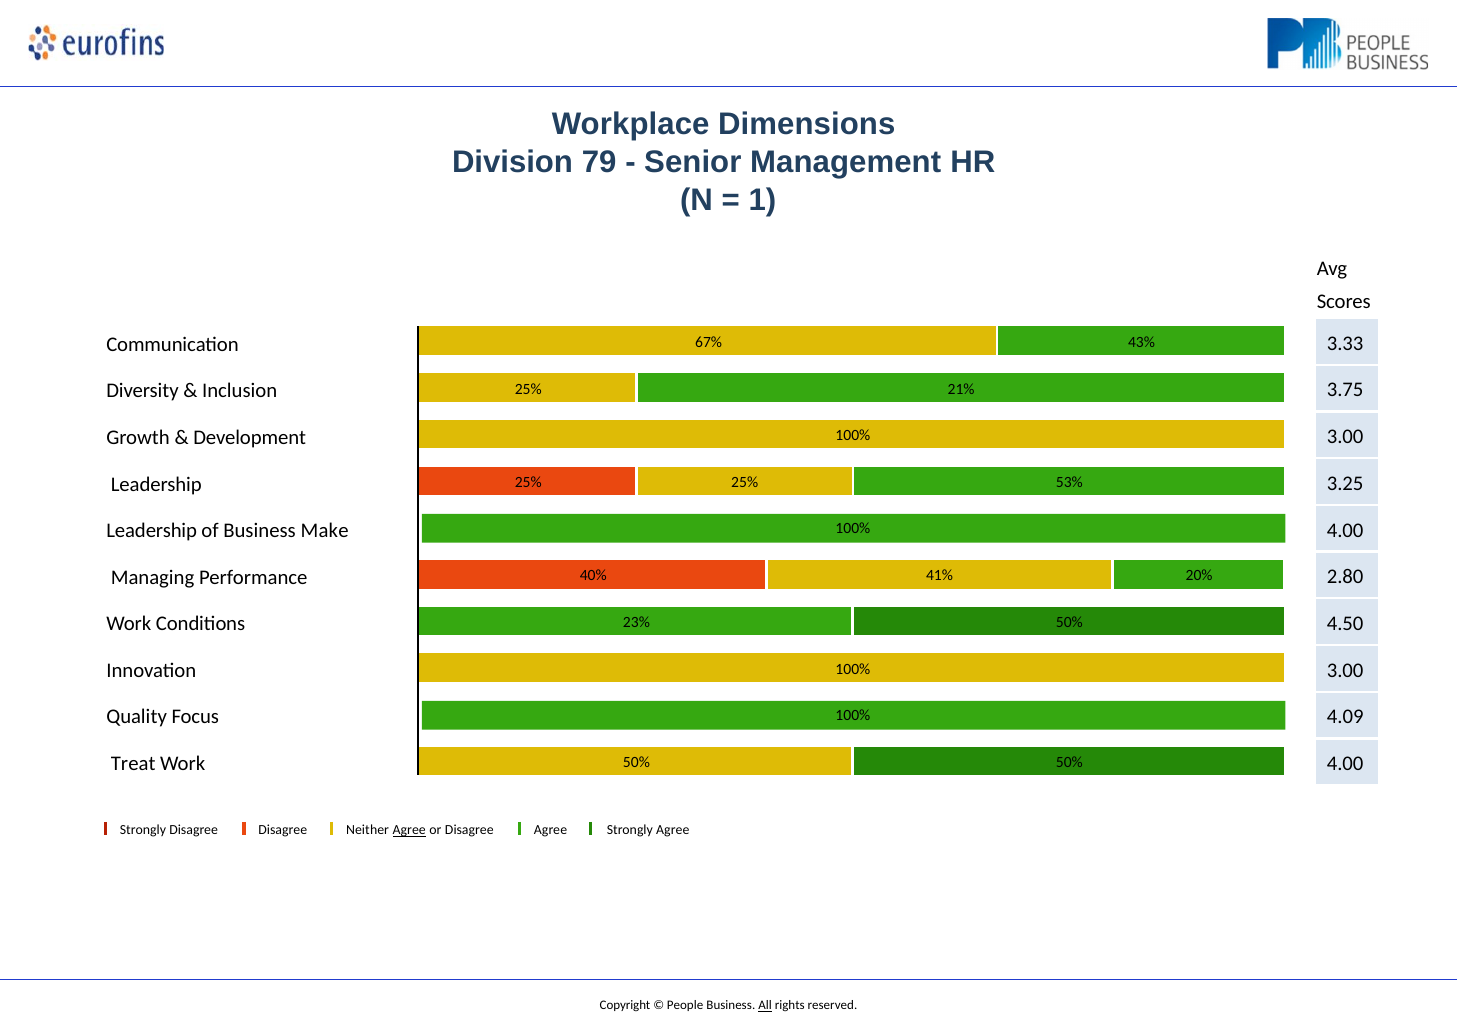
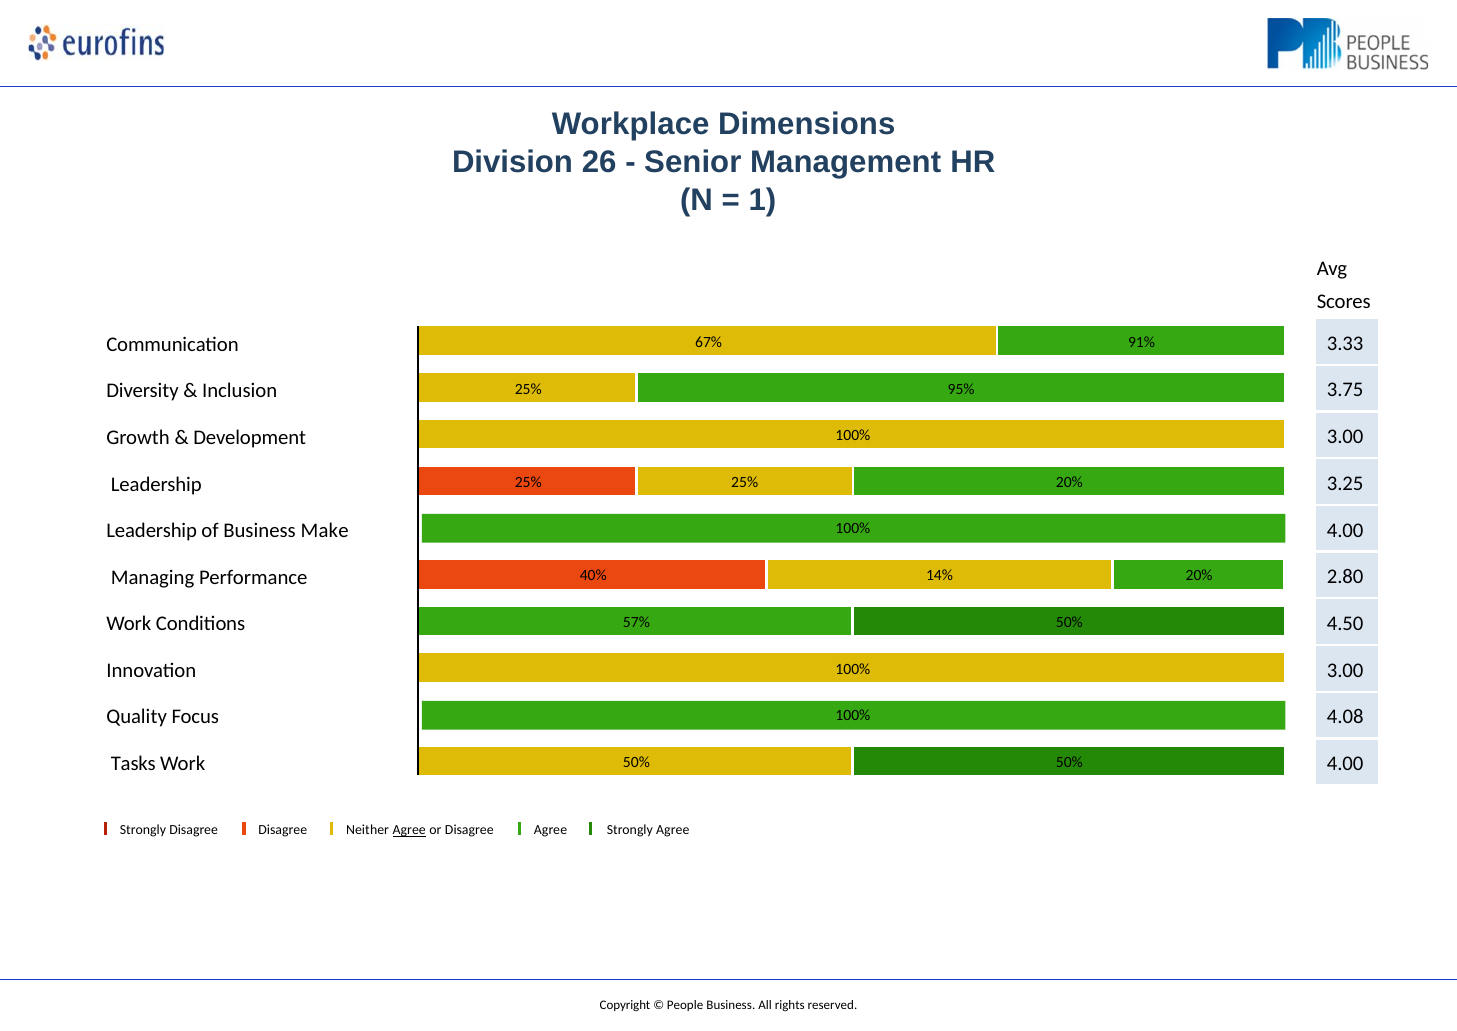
79: 79 -> 26
43%: 43% -> 91%
21%: 21% -> 95%
25% 53%: 53% -> 20%
41%: 41% -> 14%
23%: 23% -> 57%
4.09: 4.09 -> 4.08
Treat: Treat -> Tasks
All underline: present -> none
